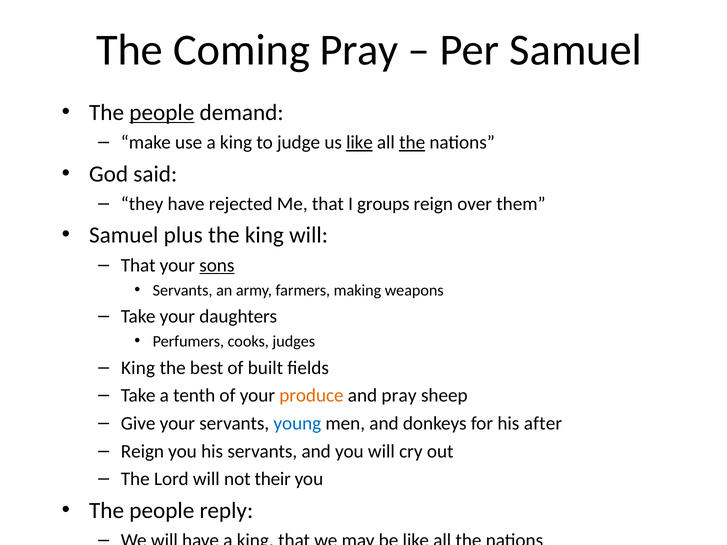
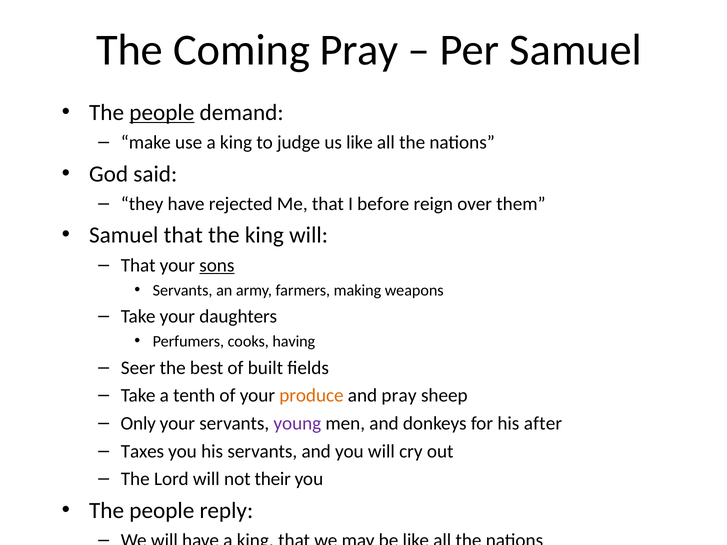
like at (360, 143) underline: present -> none
the at (412, 143) underline: present -> none
groups: groups -> before
Samuel plus: plus -> that
judges: judges -> having
King at (138, 368): King -> Seer
Give: Give -> Only
young colour: blue -> purple
Reign at (142, 451): Reign -> Taxes
